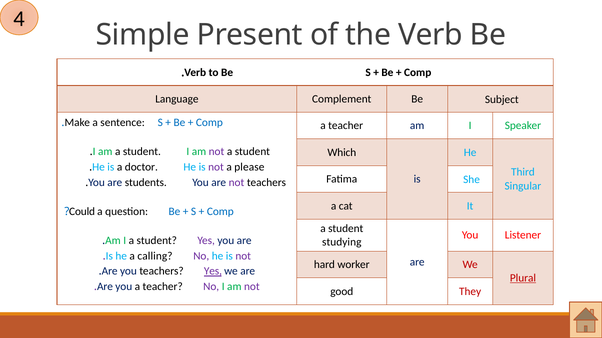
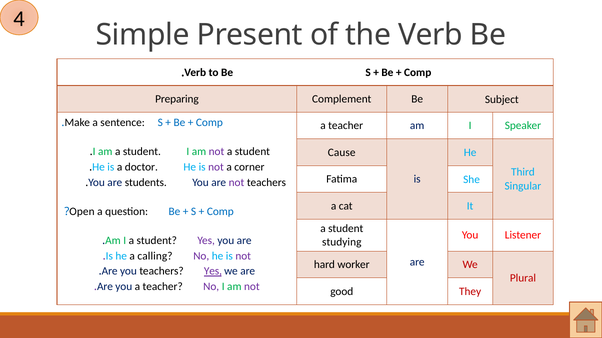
Language: Language -> Preparing
Which: Which -> Cause
please: please -> corner
Could: Could -> Open
Plural underline: present -> none
